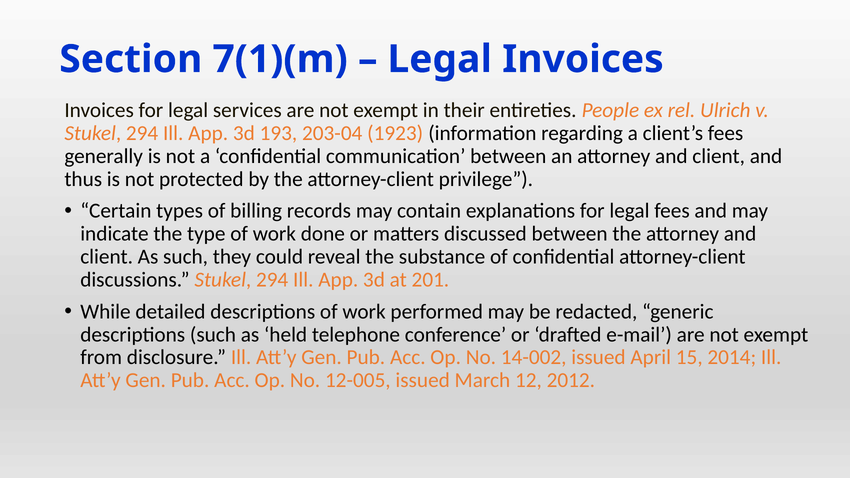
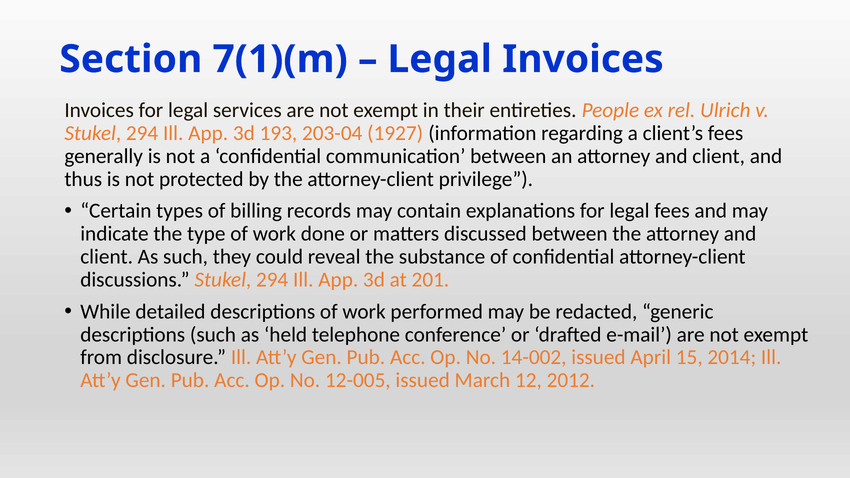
1923: 1923 -> 1927
